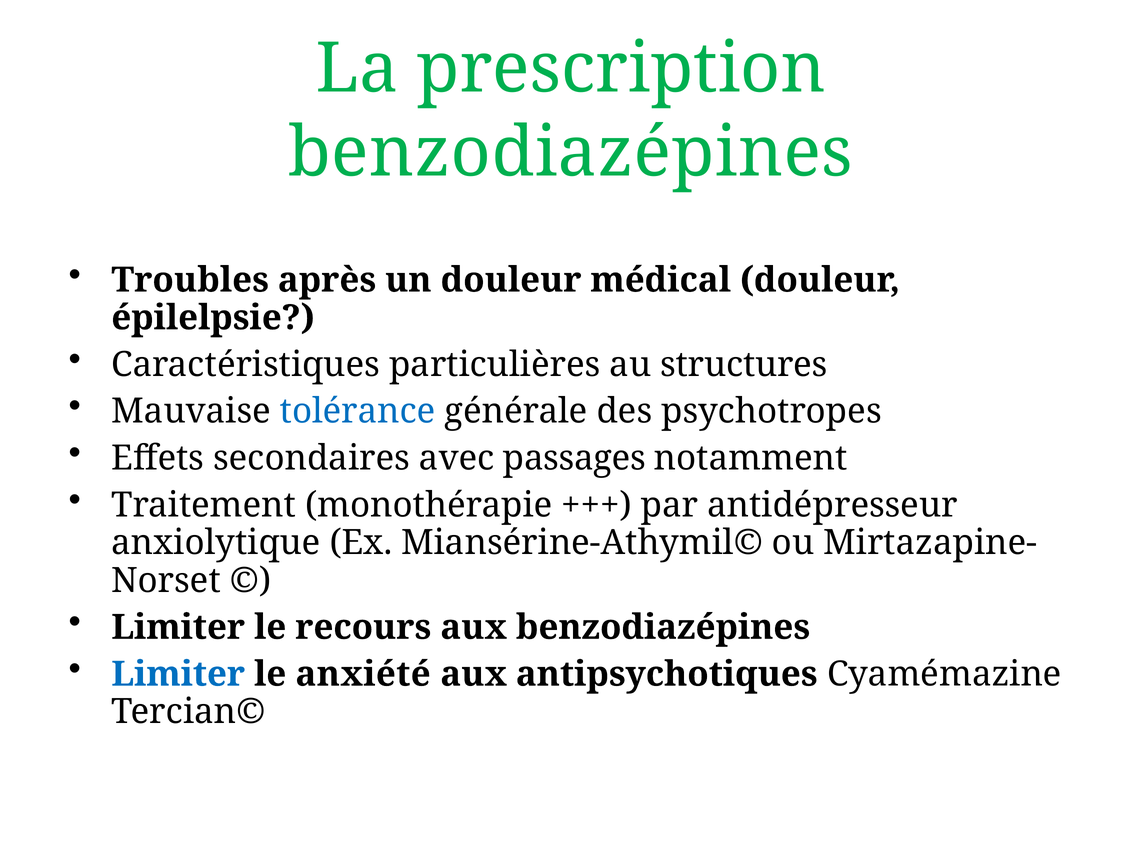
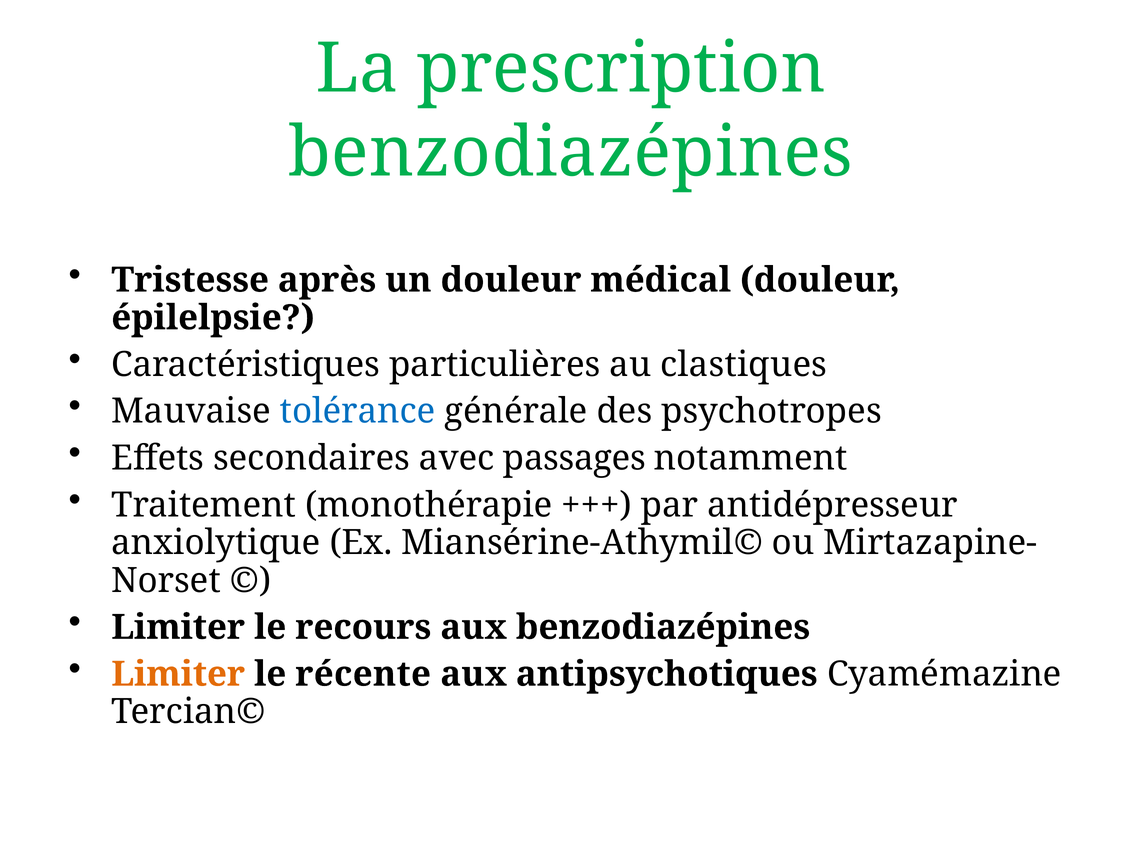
Troubles: Troubles -> Tristesse
structures: structures -> clastiques
Limiter at (178, 674) colour: blue -> orange
anxiété: anxiété -> récente
